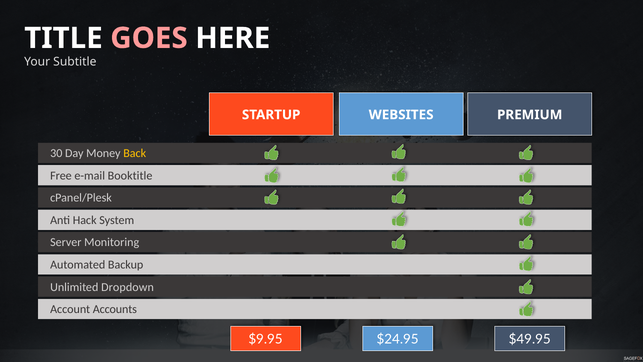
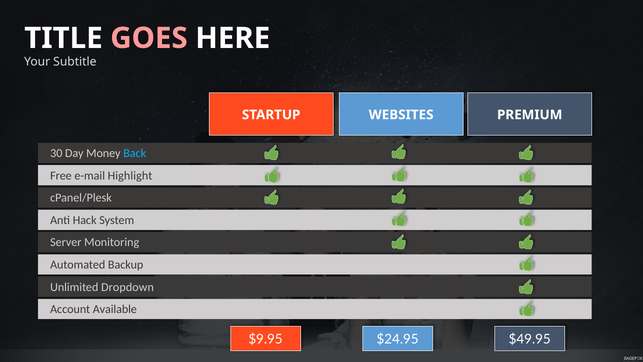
Back colour: yellow -> light blue
Booktitle: Booktitle -> Highlight
Accounts: Accounts -> Available
